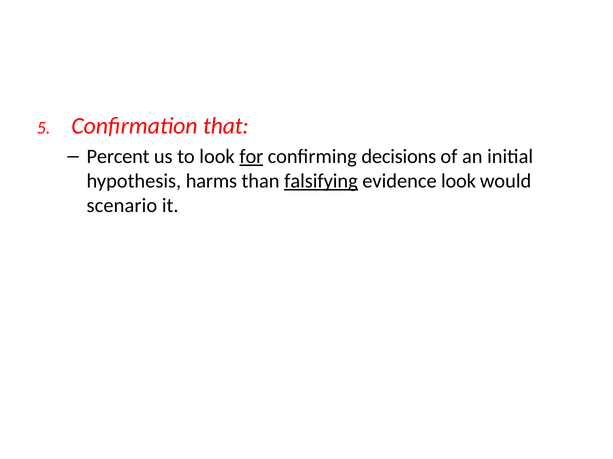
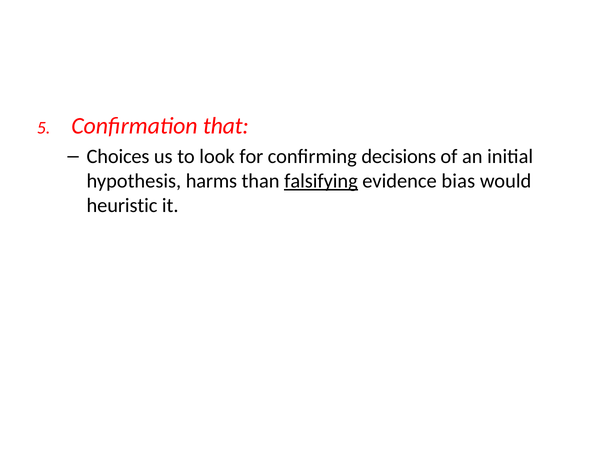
Percent: Percent -> Choices
for underline: present -> none
evidence look: look -> bias
scenario: scenario -> heuristic
